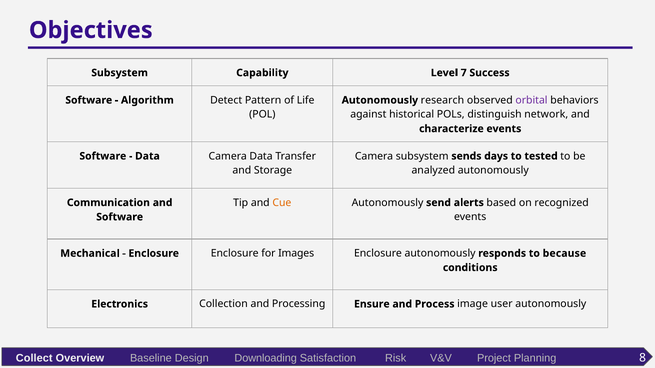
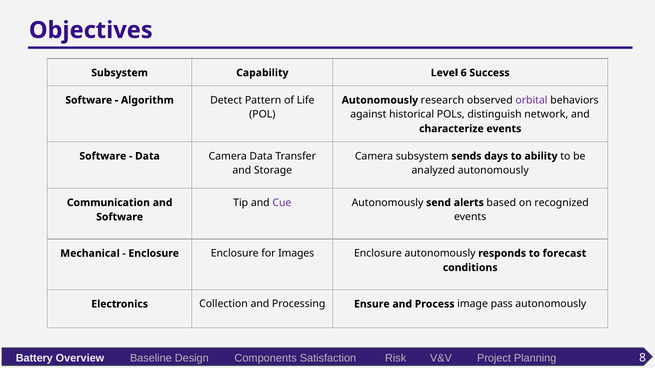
7: 7 -> 6
tested: tested -> ability
Cue colour: orange -> purple
because: because -> forecast
user: user -> pass
Collect: Collect -> Battery
Downloading: Downloading -> Components
